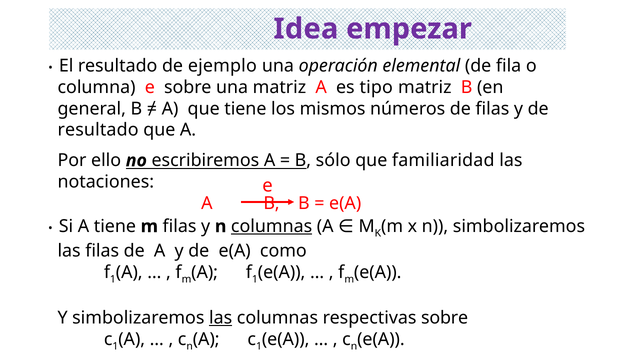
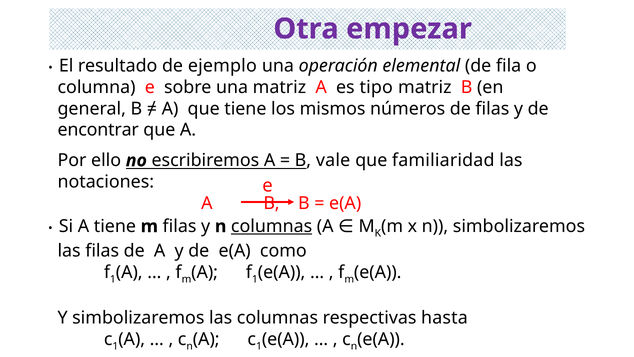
Idea: Idea -> Otra
resultado at (98, 130): resultado -> encontrar
sólo: sólo -> vale
las at (221, 318) underline: present -> none
respectivas sobre: sobre -> hasta
